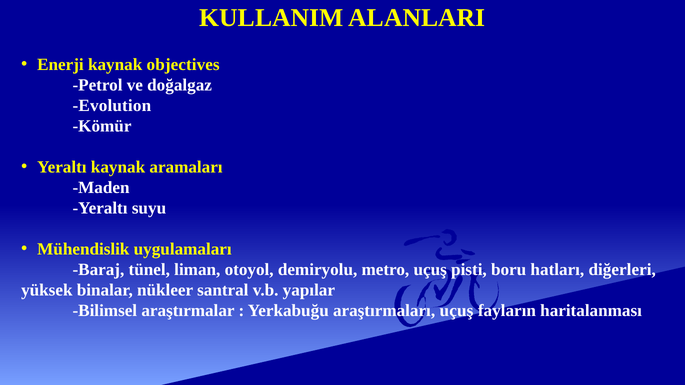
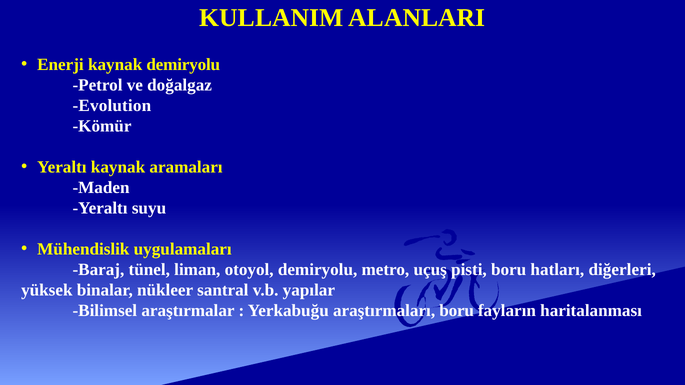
kaynak objectives: objectives -> demiryolu
araştırmaları uçuş: uçuş -> boru
